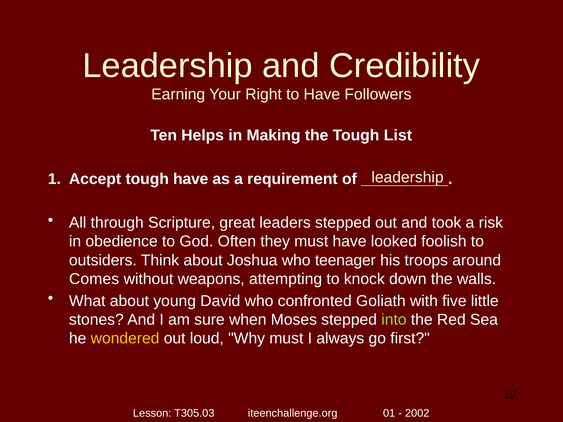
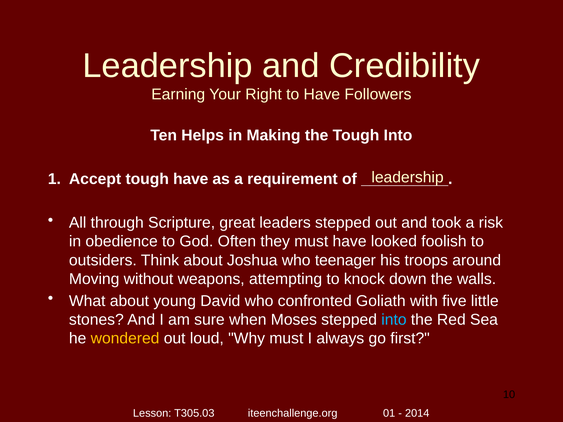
Tough List: List -> Into
Comes: Comes -> Moving
into at (394, 320) colour: light green -> light blue
2002: 2002 -> 2014
